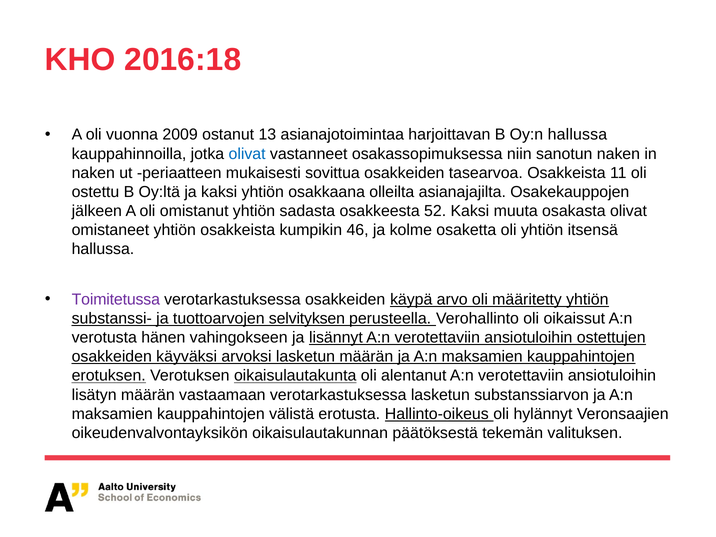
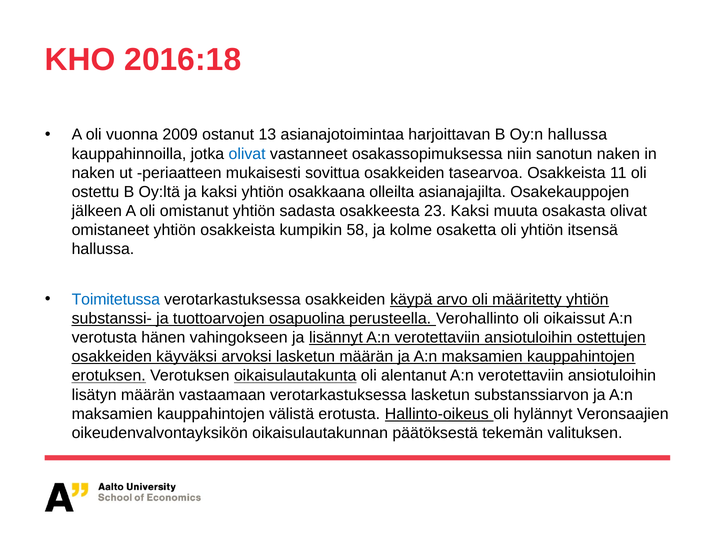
52: 52 -> 23
46: 46 -> 58
Toimitetussa colour: purple -> blue
selvityksen: selvityksen -> osapuolina
